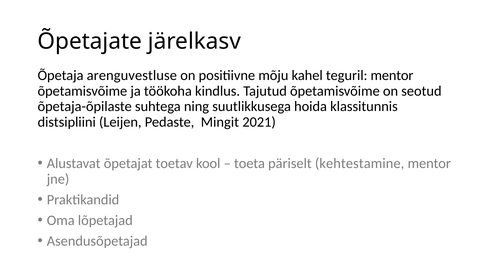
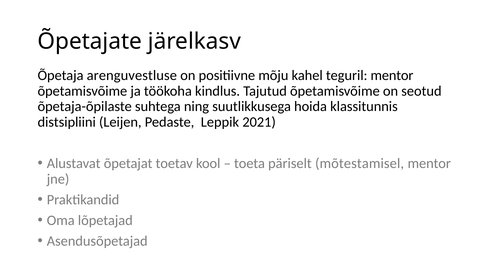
Mingit: Mingit -> Leppik
kehtestamine: kehtestamine -> mõtestamisel
